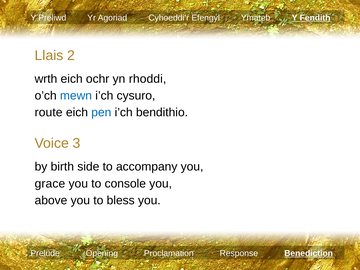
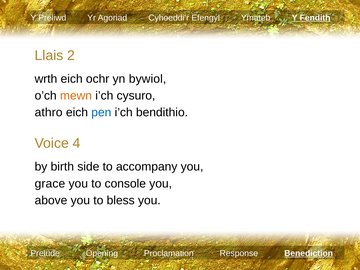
rhoddi: rhoddi -> bywiol
mewn colour: blue -> orange
route: route -> athro
3: 3 -> 4
